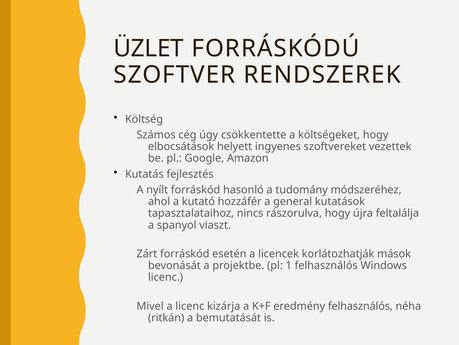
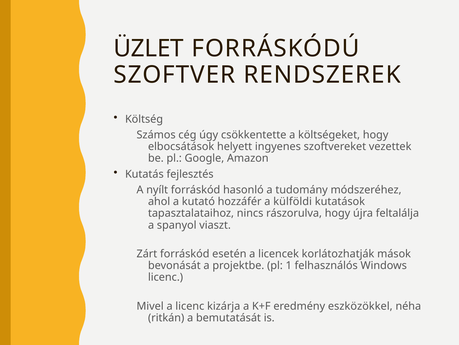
general: general -> külföldi
eredmény felhasználós: felhasználós -> eszközökkel
